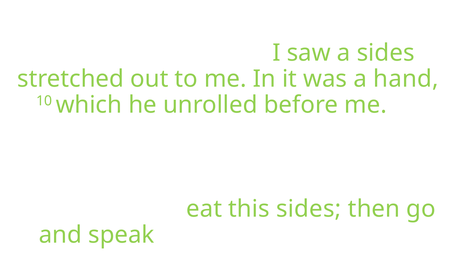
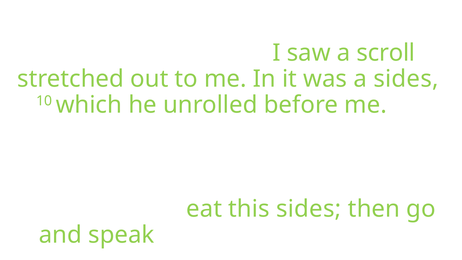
a sides: sides -> scroll
a hand: hand -> sides
